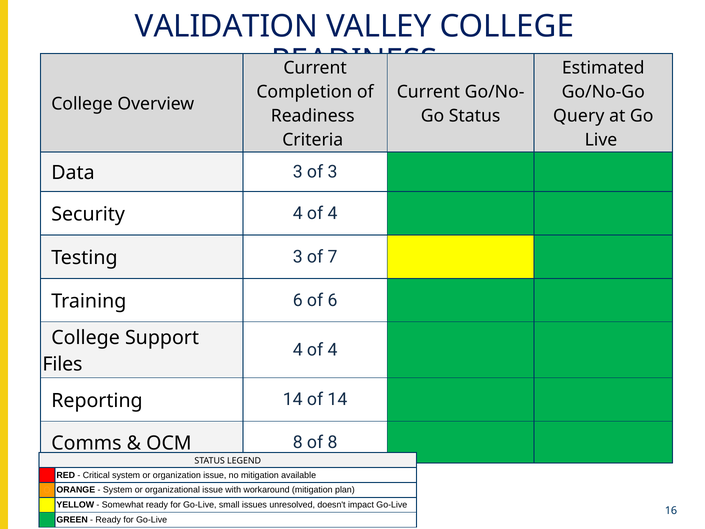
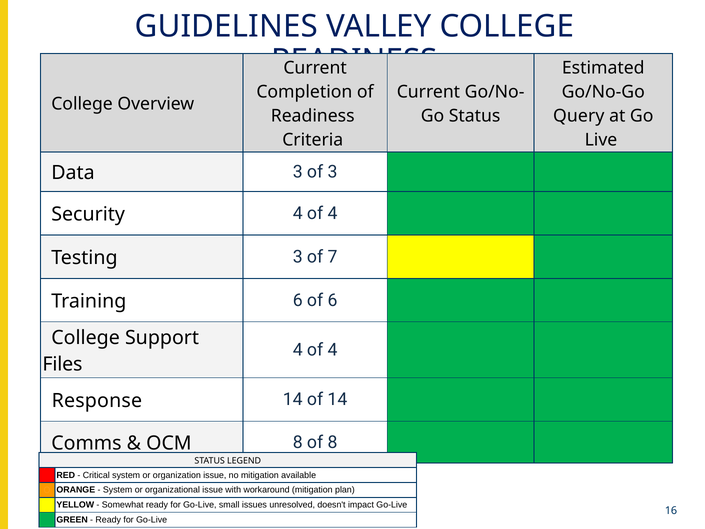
VALIDATION: VALIDATION -> GUIDELINES
Reporting: Reporting -> Response
